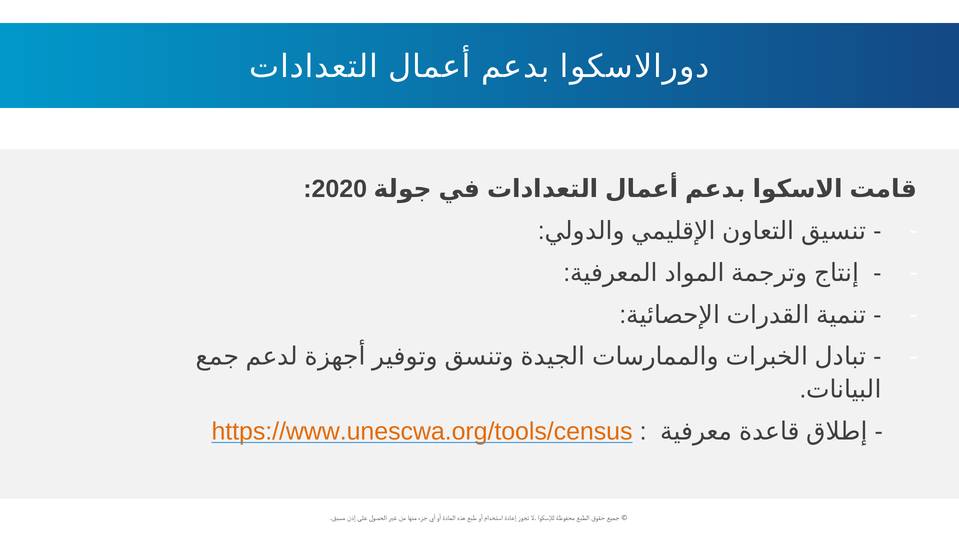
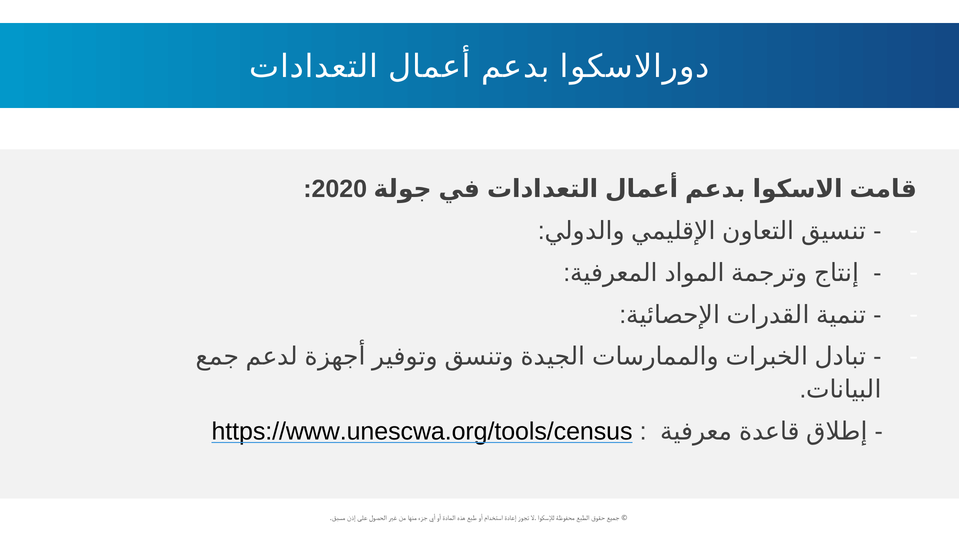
https://www.unescwa.org/tools/census colour: orange -> black
